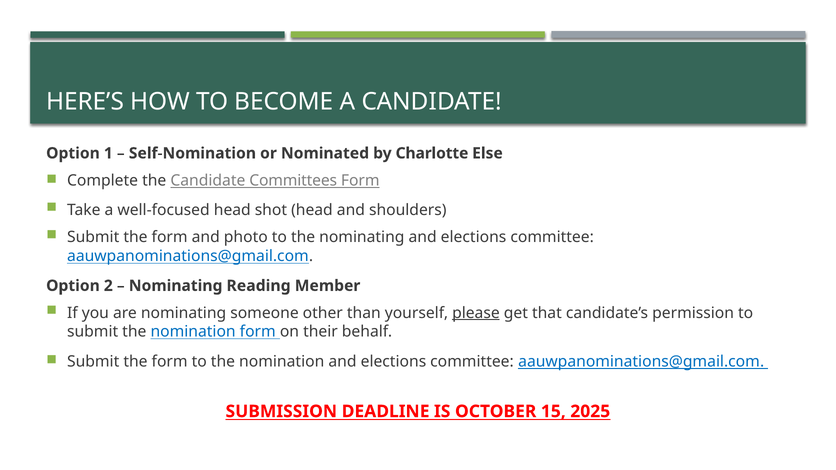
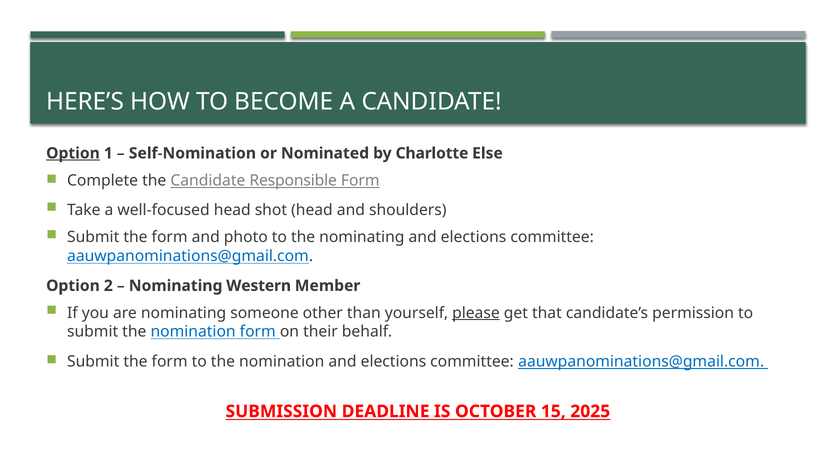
Option at (73, 153) underline: none -> present
Committees: Committees -> Responsible
Reading: Reading -> Western
